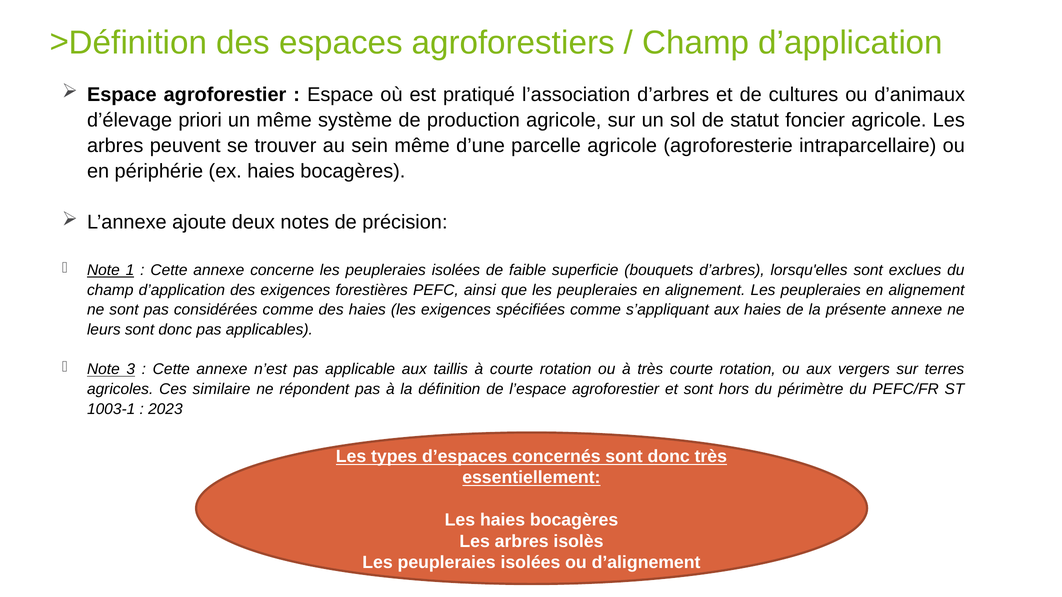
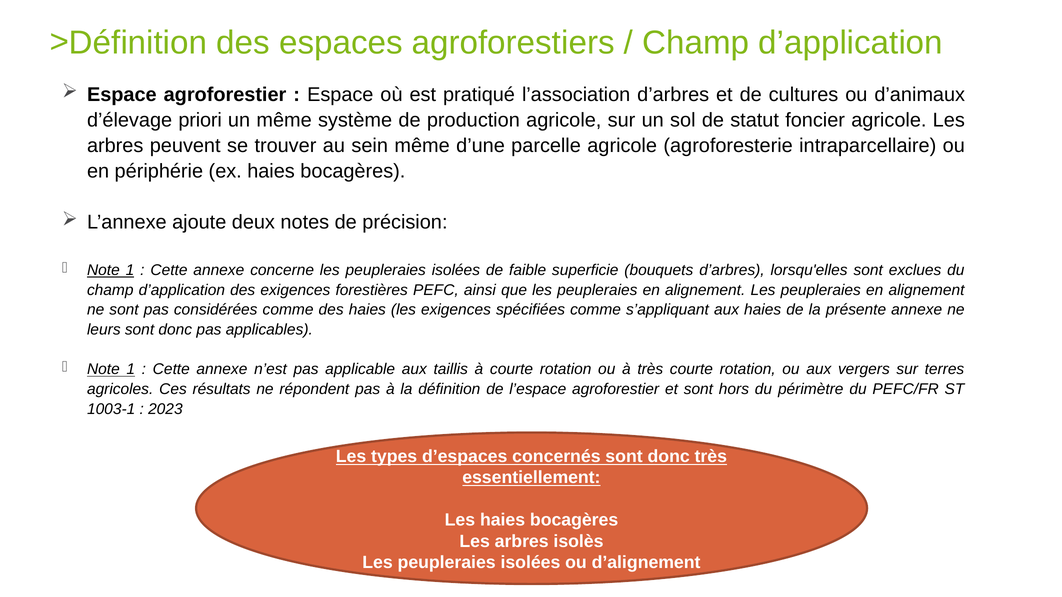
3 at (131, 370): 3 -> 1
similaire: similaire -> résultats
